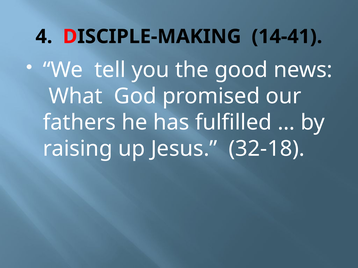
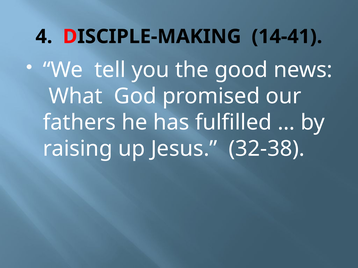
32-18: 32-18 -> 32-38
